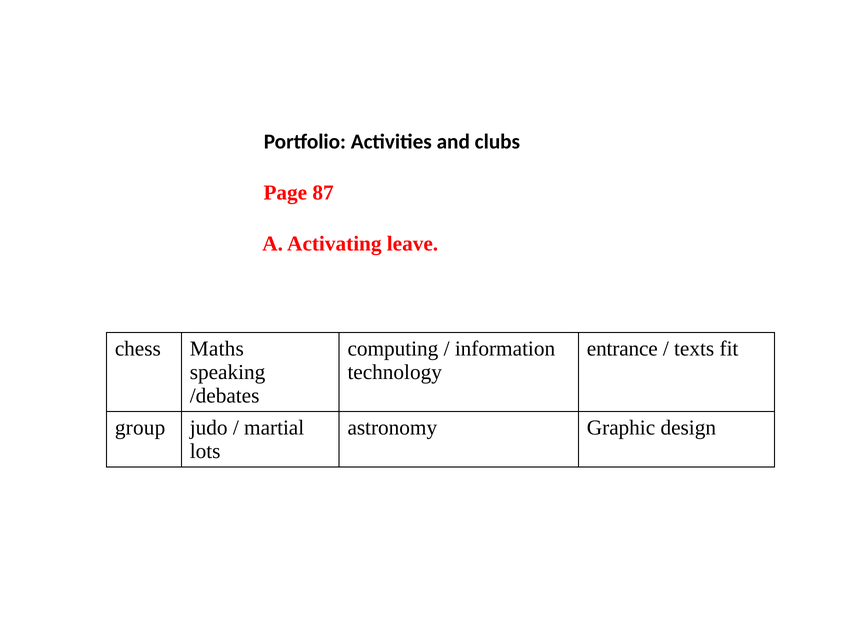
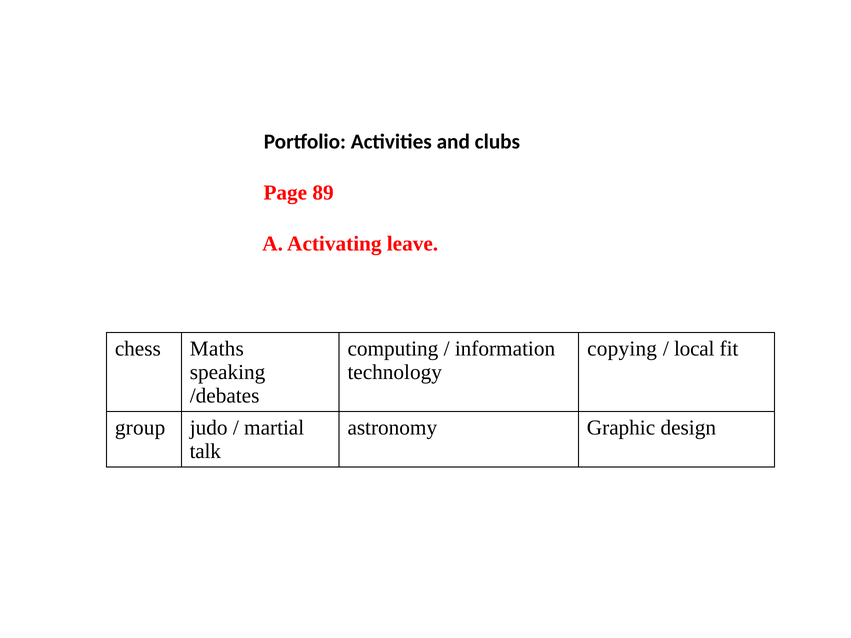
87: 87 -> 89
entrance: entrance -> copying
texts: texts -> local
lots: lots -> talk
